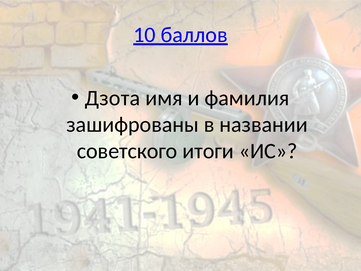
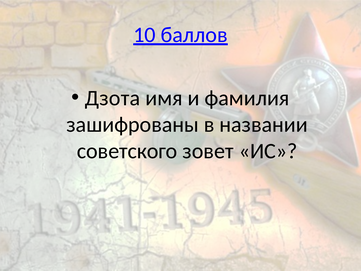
итоги: итоги -> зовет
